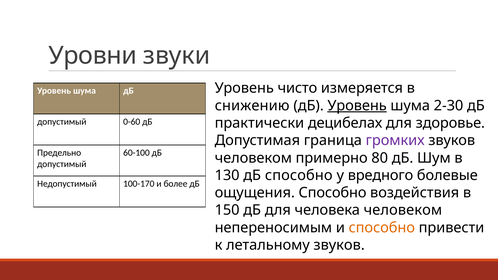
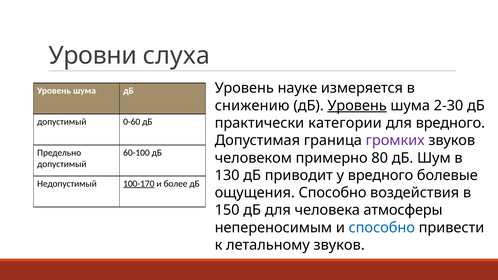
звуки: звуки -> слуха
чисто: чисто -> науке
децибелах: децибелах -> категории
для здоровье: здоровье -> вредного
дБ способно: способно -> приводит
100-170 underline: none -> present
человека человеком: человеком -> атмосферы
способно at (382, 228) colour: orange -> blue
